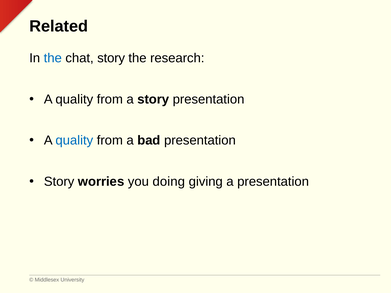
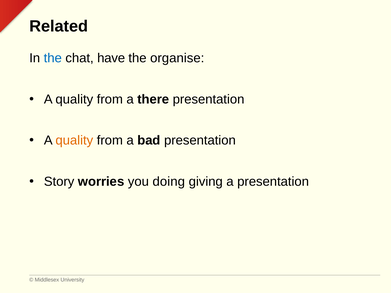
chat story: story -> have
research: research -> organise
a story: story -> there
quality at (74, 140) colour: blue -> orange
